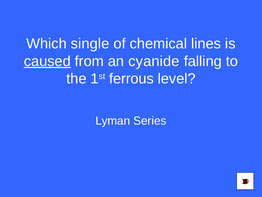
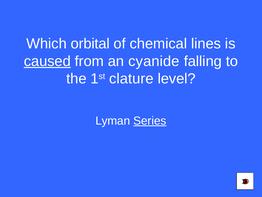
single: single -> orbital
ferrous: ferrous -> clature
Series underline: none -> present
